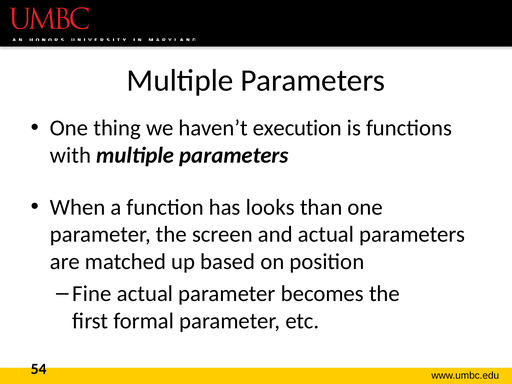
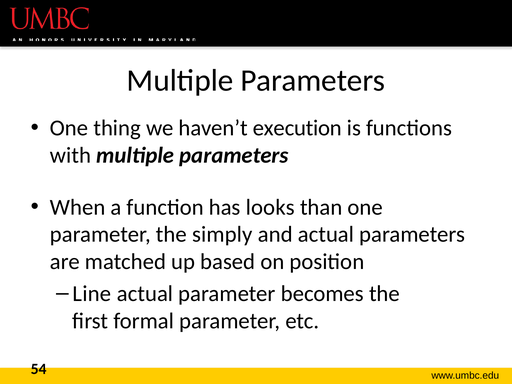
screen: screen -> simply
Fine: Fine -> Line
